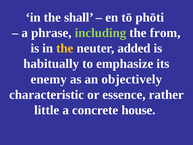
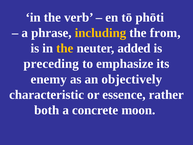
shall: shall -> verb
including colour: light green -> yellow
habitually: habitually -> preceding
little: little -> both
house: house -> moon
